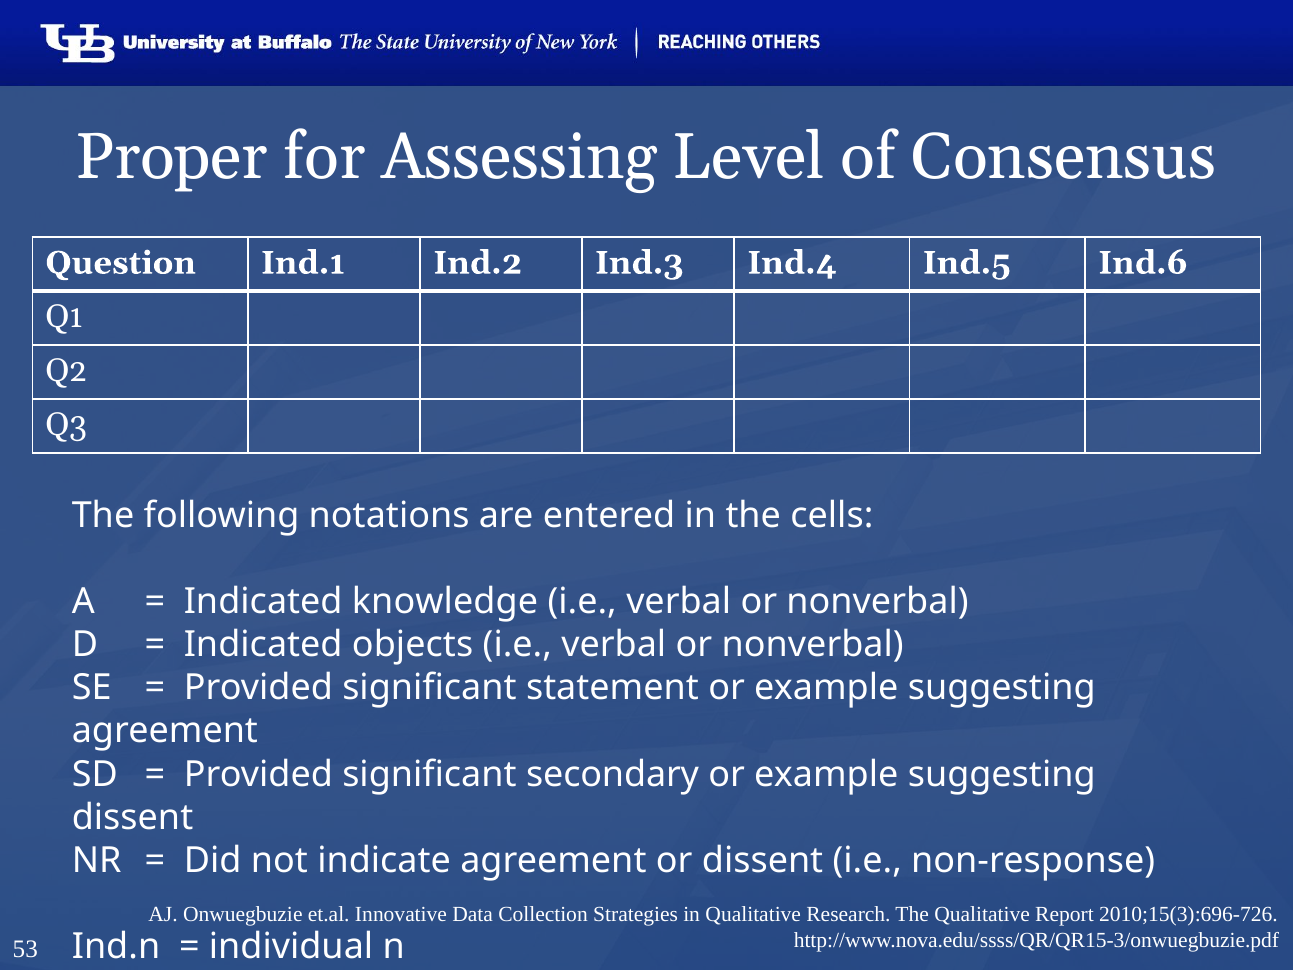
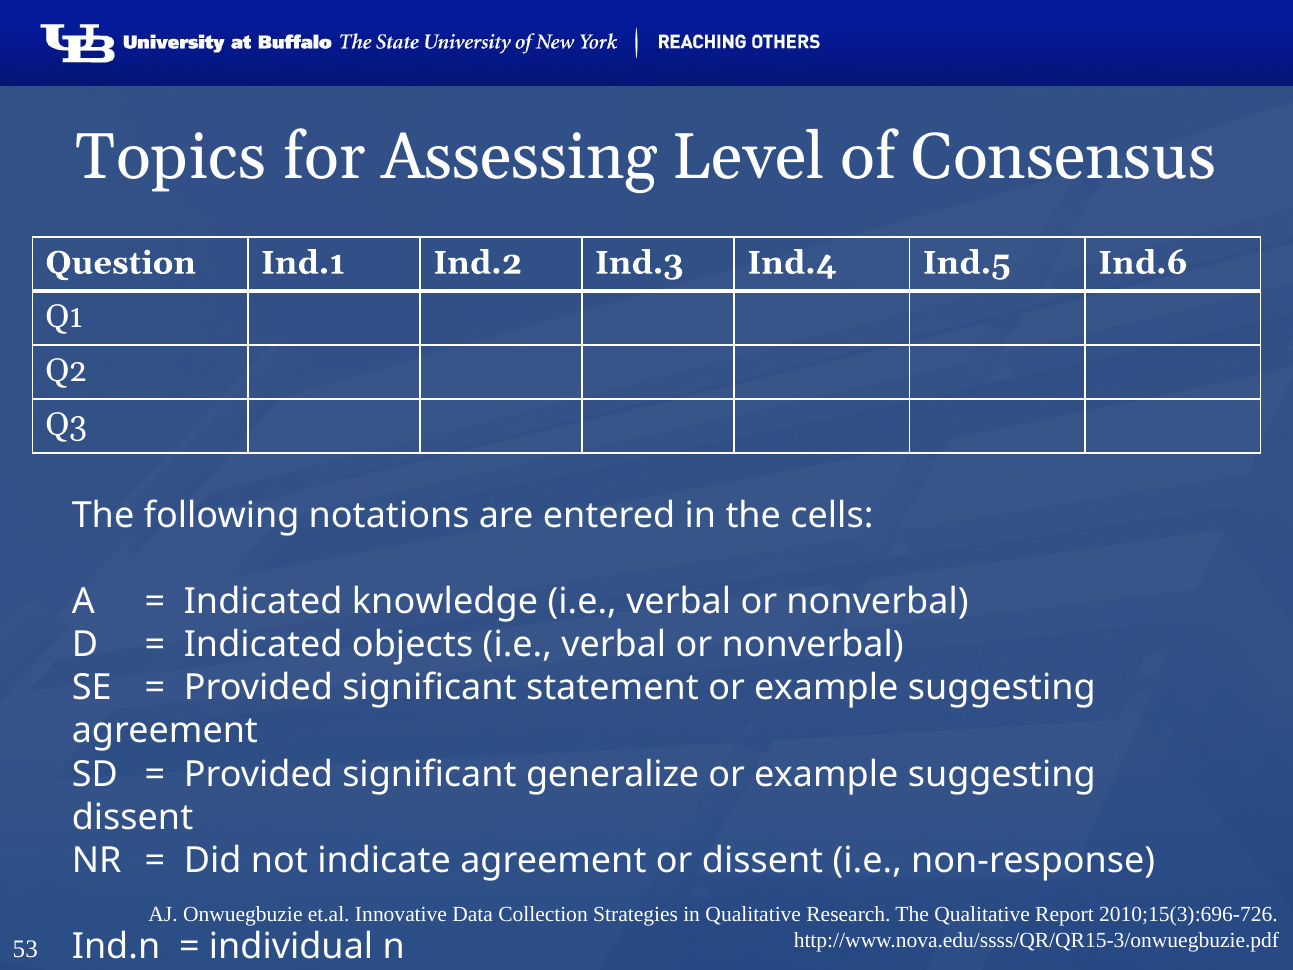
Proper: Proper -> Topics
secondary: secondary -> generalize
